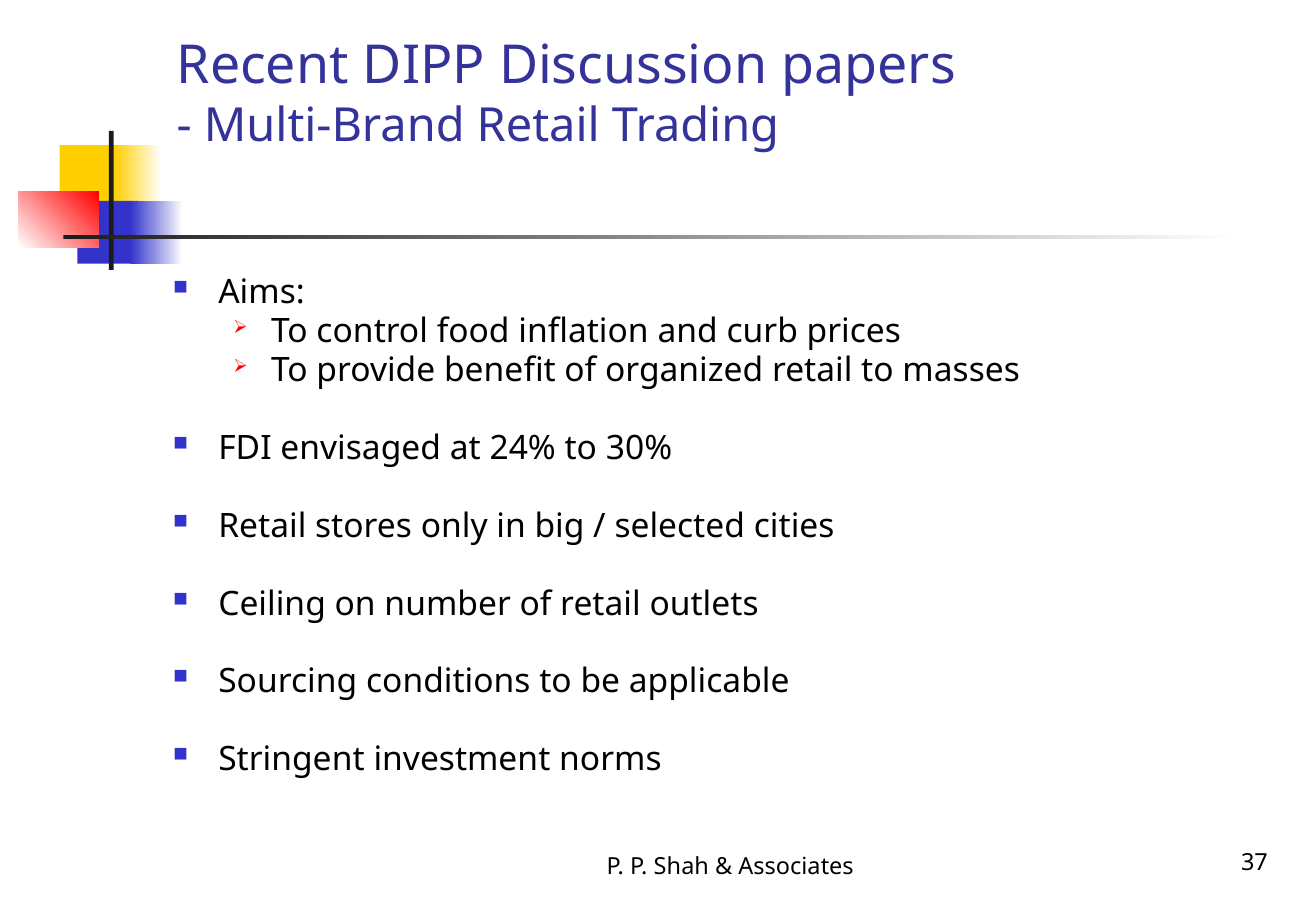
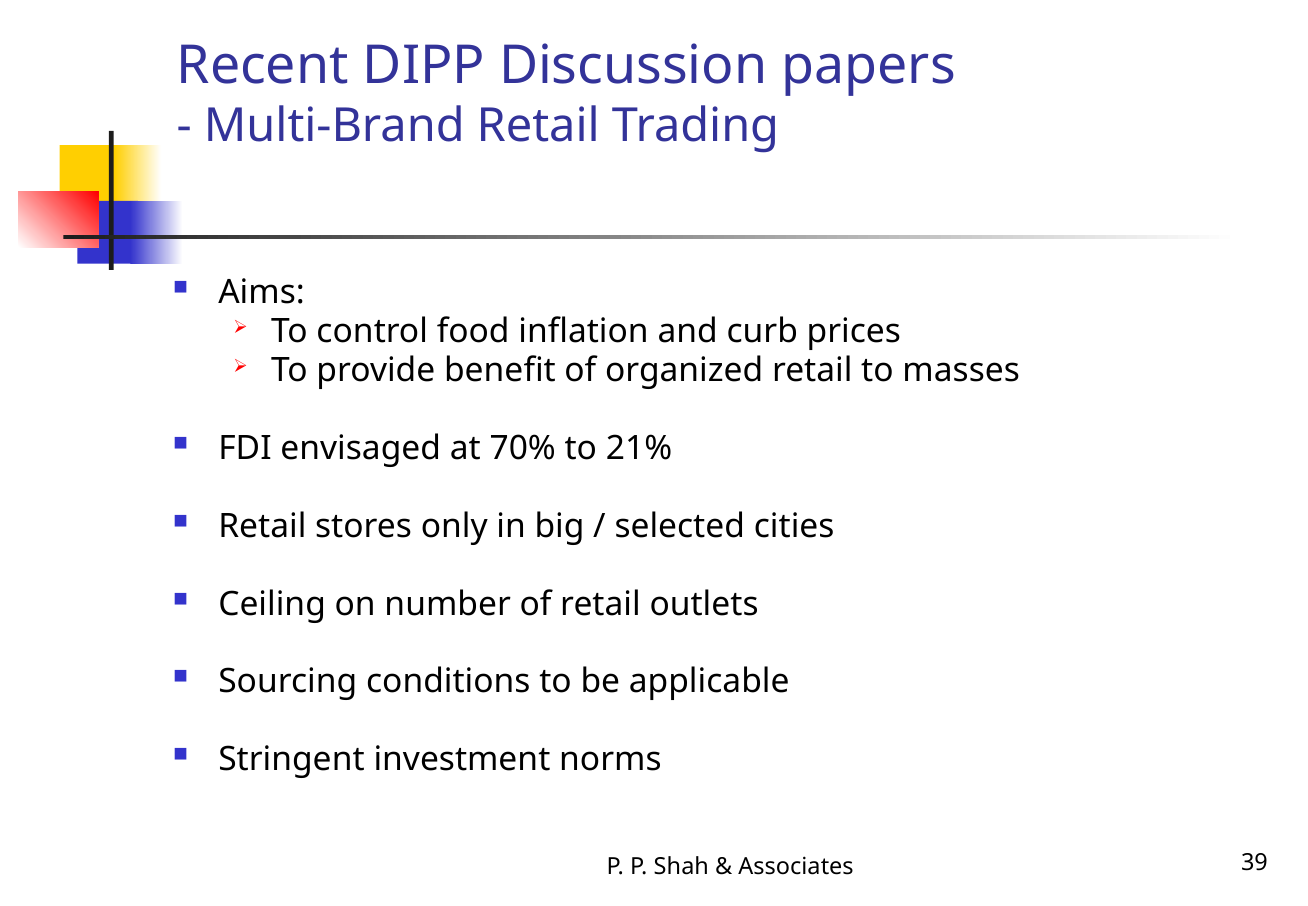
24%: 24% -> 70%
30%: 30% -> 21%
37: 37 -> 39
